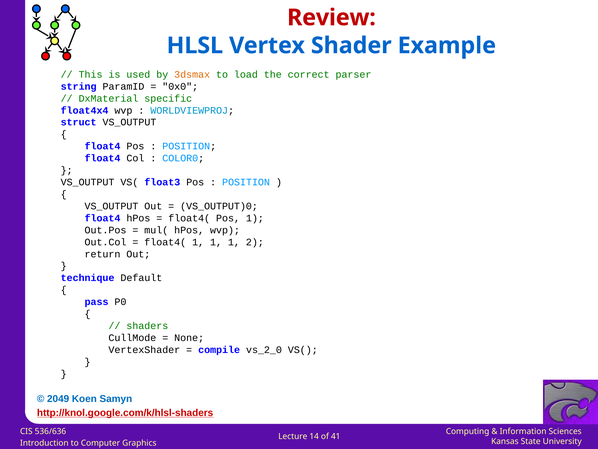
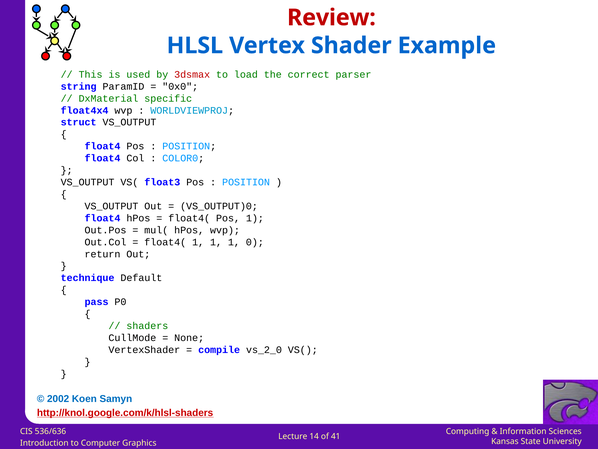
3dsmax colour: orange -> red
2: 2 -> 0
2049: 2049 -> 2002
